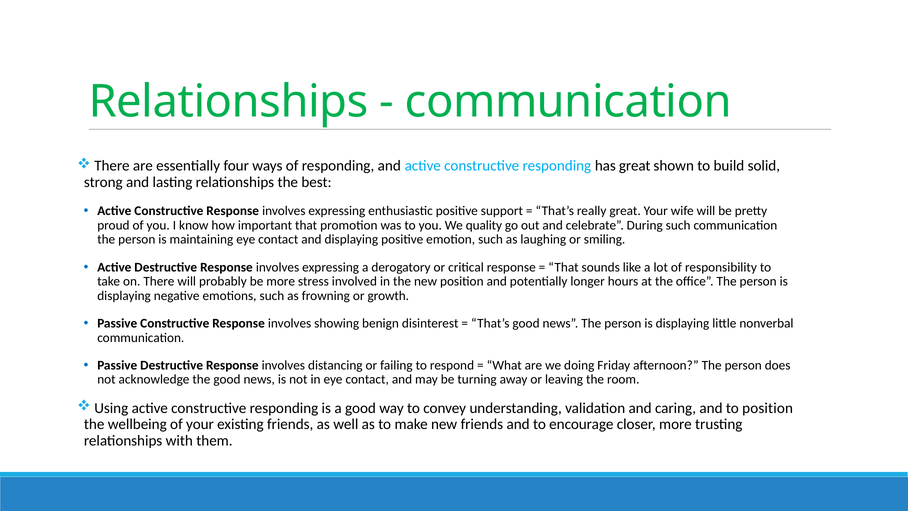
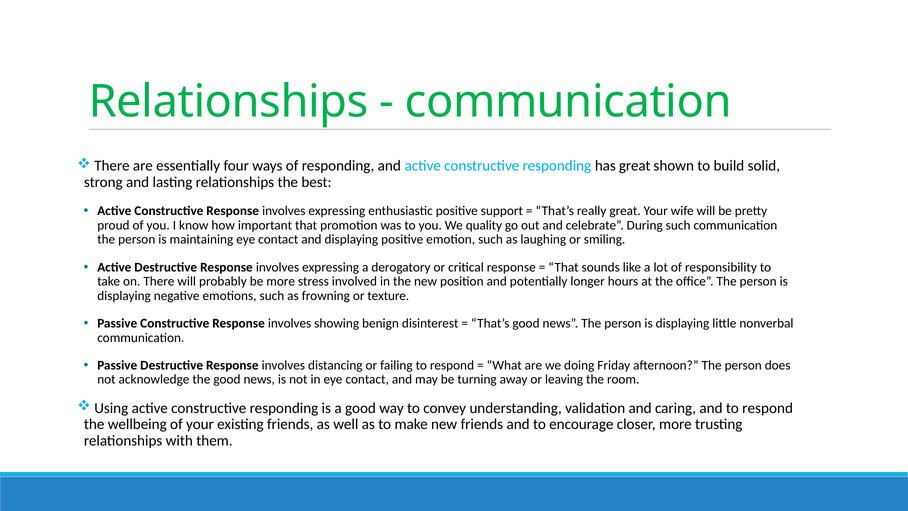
growth: growth -> texture
and to position: position -> respond
